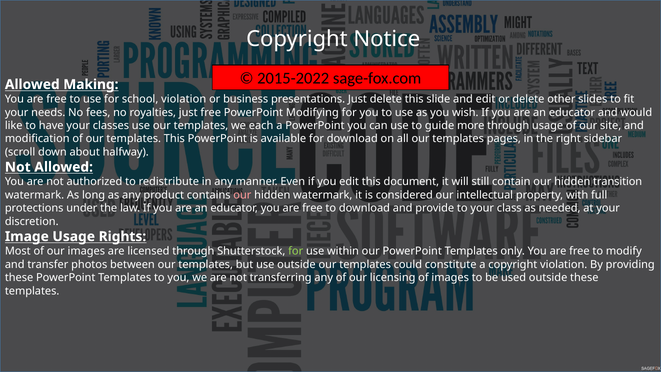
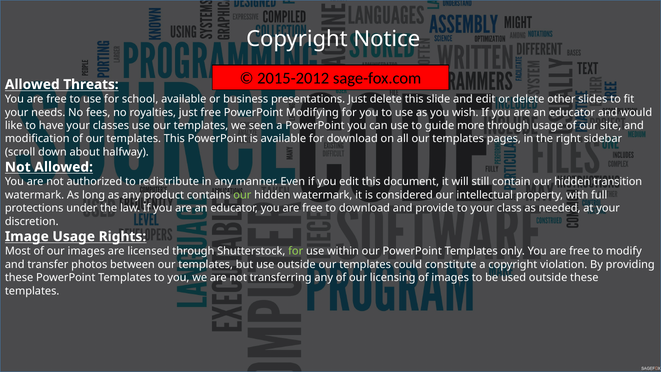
2015-2022: 2015-2022 -> 2015-2012
Making: Making -> Threats
school violation: violation -> available
each: each -> seen
our at (242, 195) colour: pink -> light green
